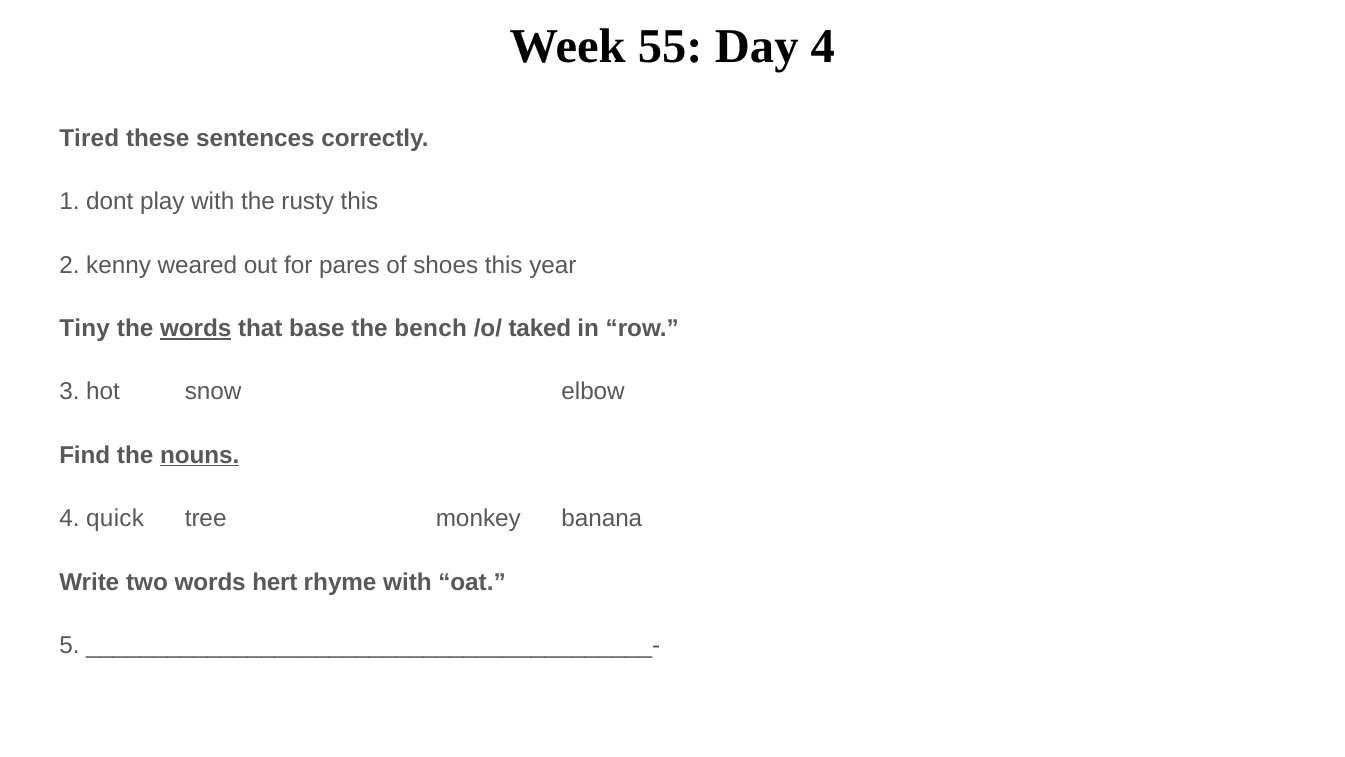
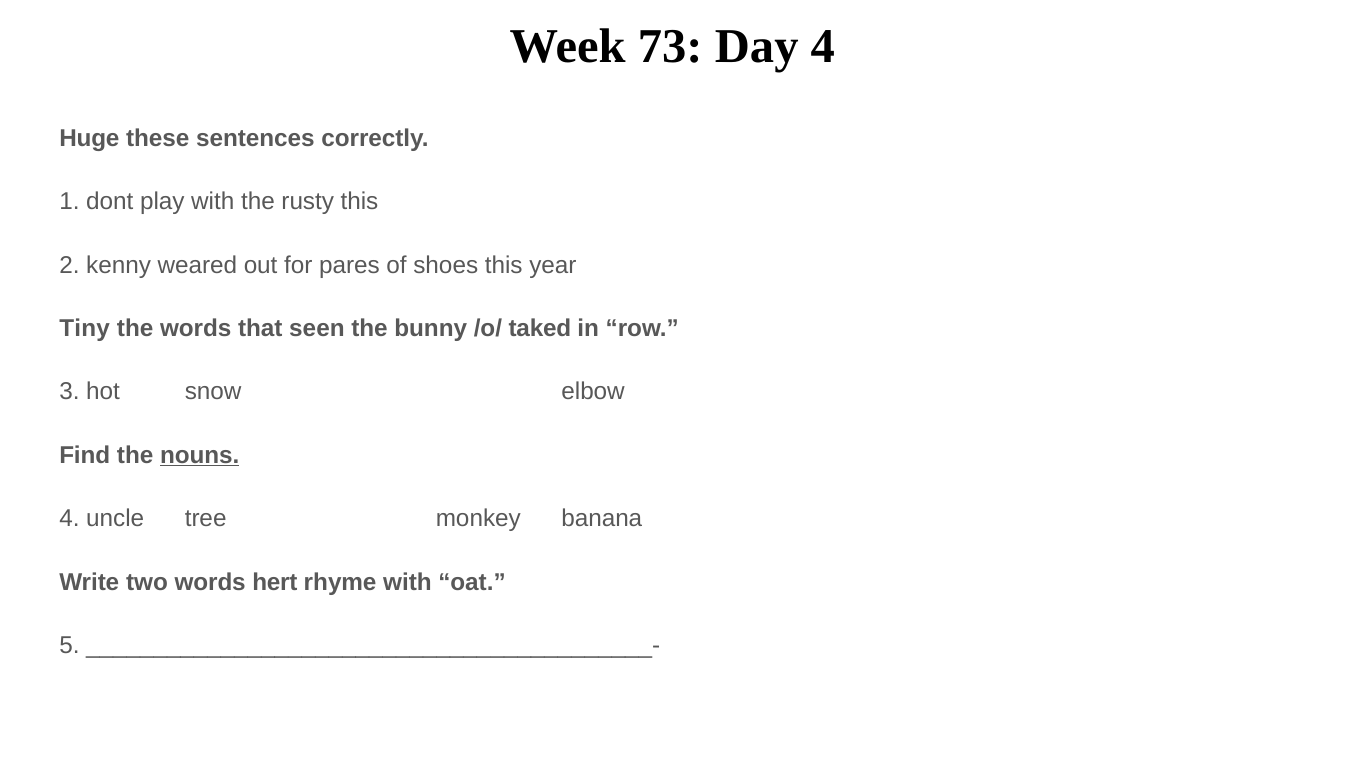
55: 55 -> 73
Tired: Tired -> Huge
words at (196, 328) underline: present -> none
base: base -> seen
bench: bench -> bunny
quick: quick -> uncle
